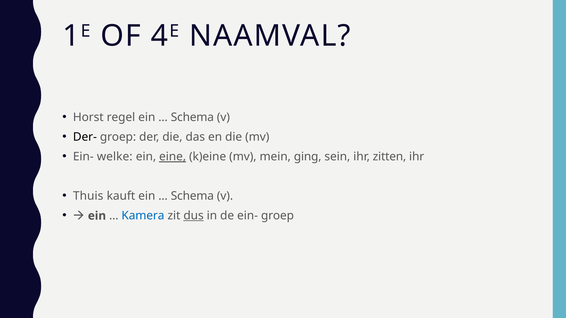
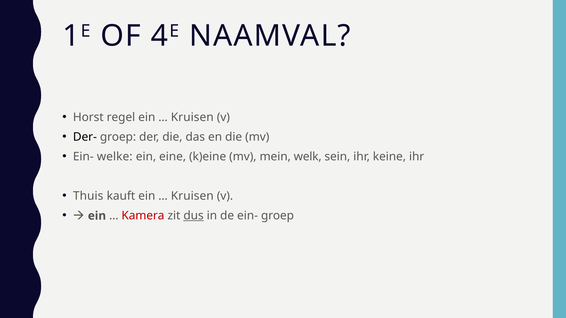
Schema at (192, 118): Schema -> Kruisen
eine underline: present -> none
ging: ging -> welk
zitten: zitten -> keine
Schema at (192, 196): Schema -> Kruisen
Kamera colour: blue -> red
